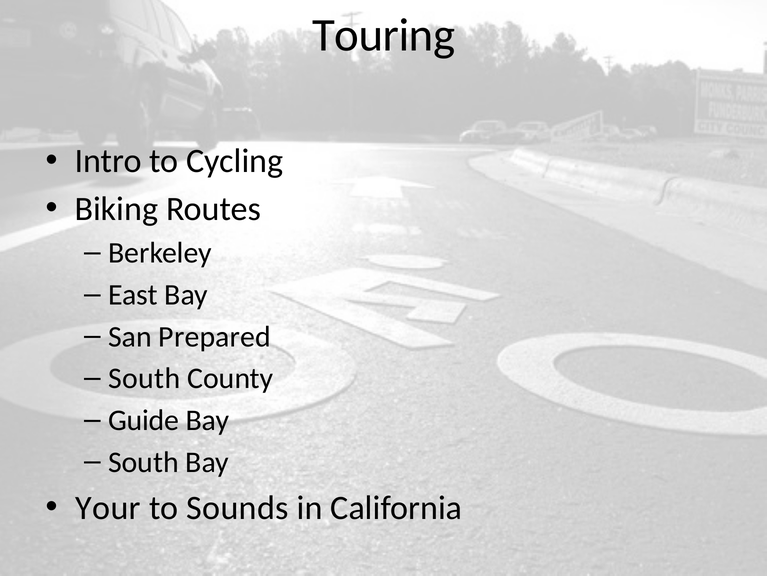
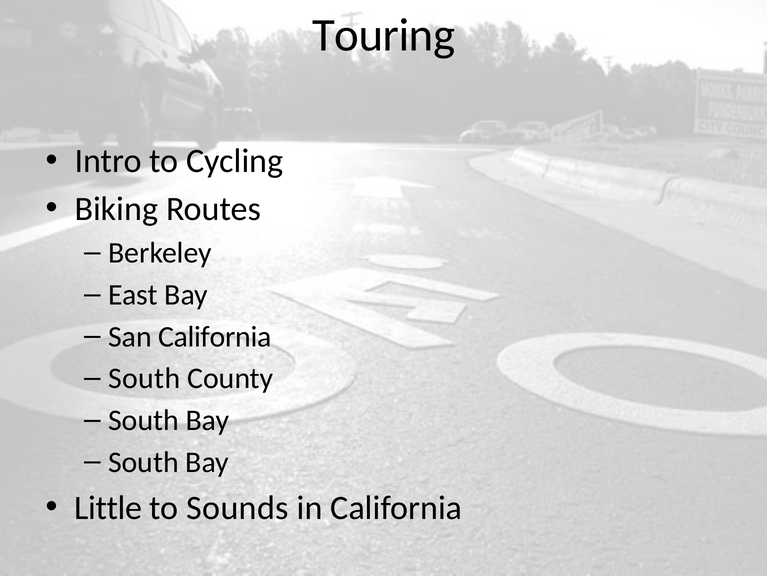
San Prepared: Prepared -> California
Guide at (144, 420): Guide -> South
Your: Your -> Little
